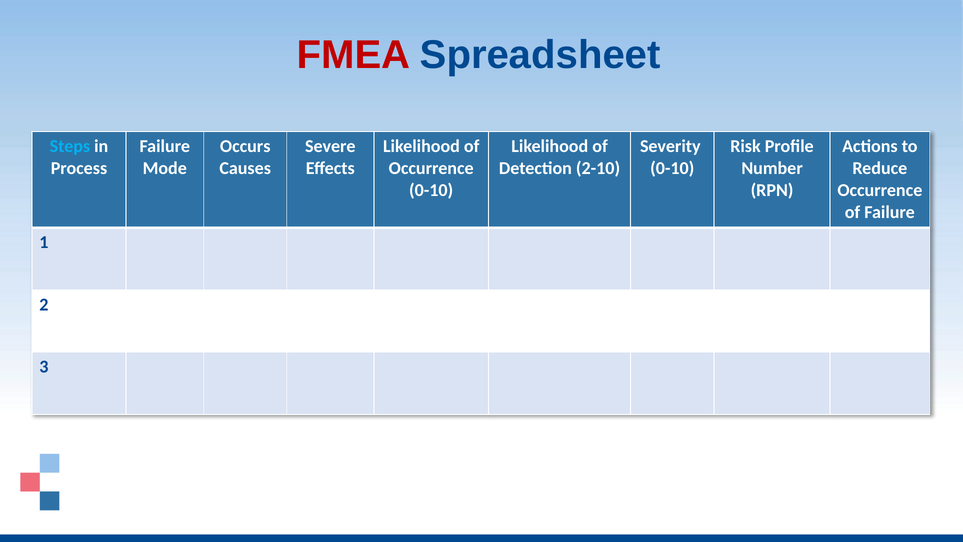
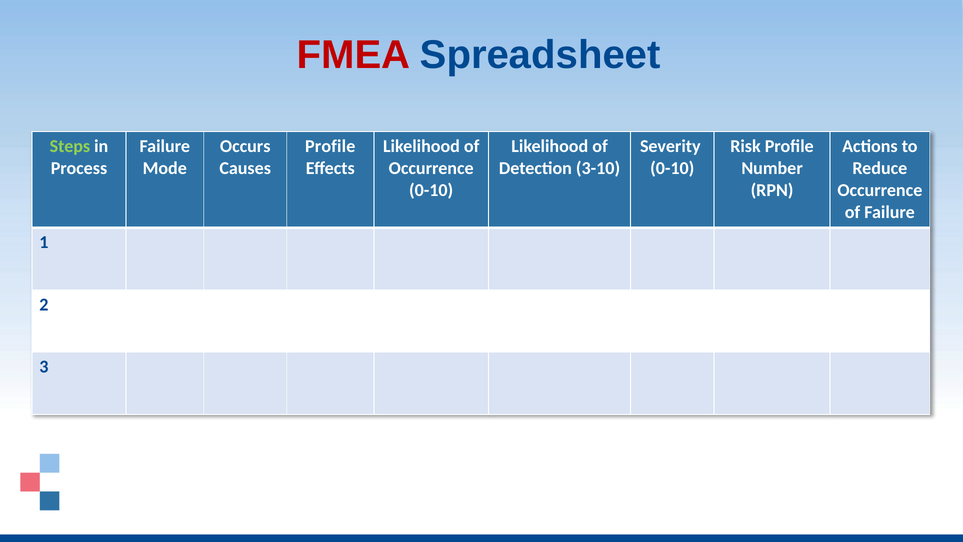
Steps colour: light blue -> light green
Severe at (330, 146): Severe -> Profile
2-10: 2-10 -> 3-10
